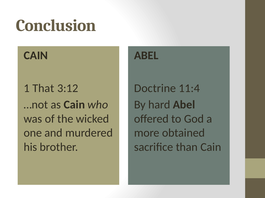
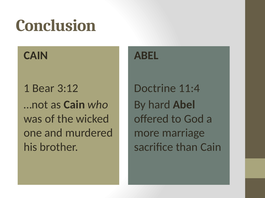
That: That -> Bear
obtained: obtained -> marriage
